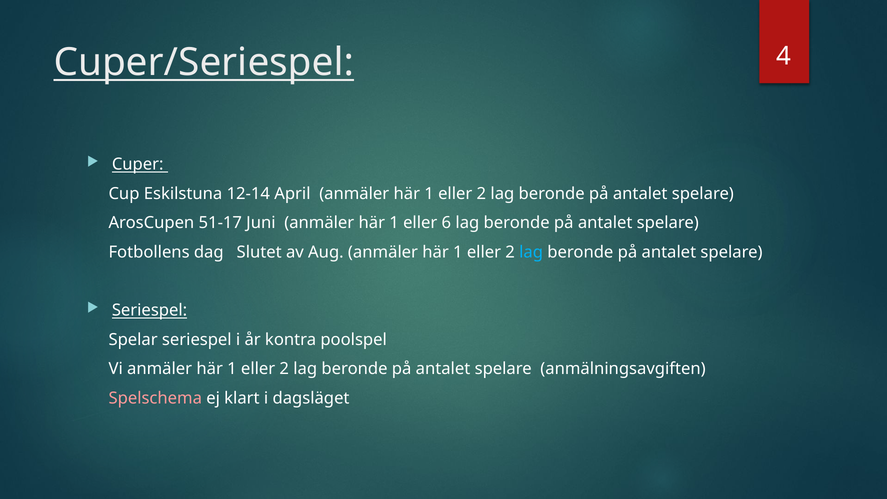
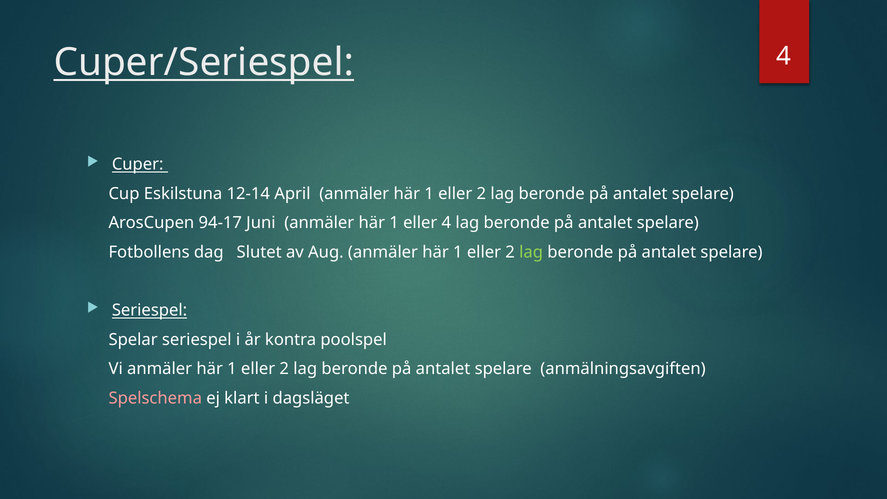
51-17: 51-17 -> 94-17
eller 6: 6 -> 4
lag at (531, 252) colour: light blue -> light green
